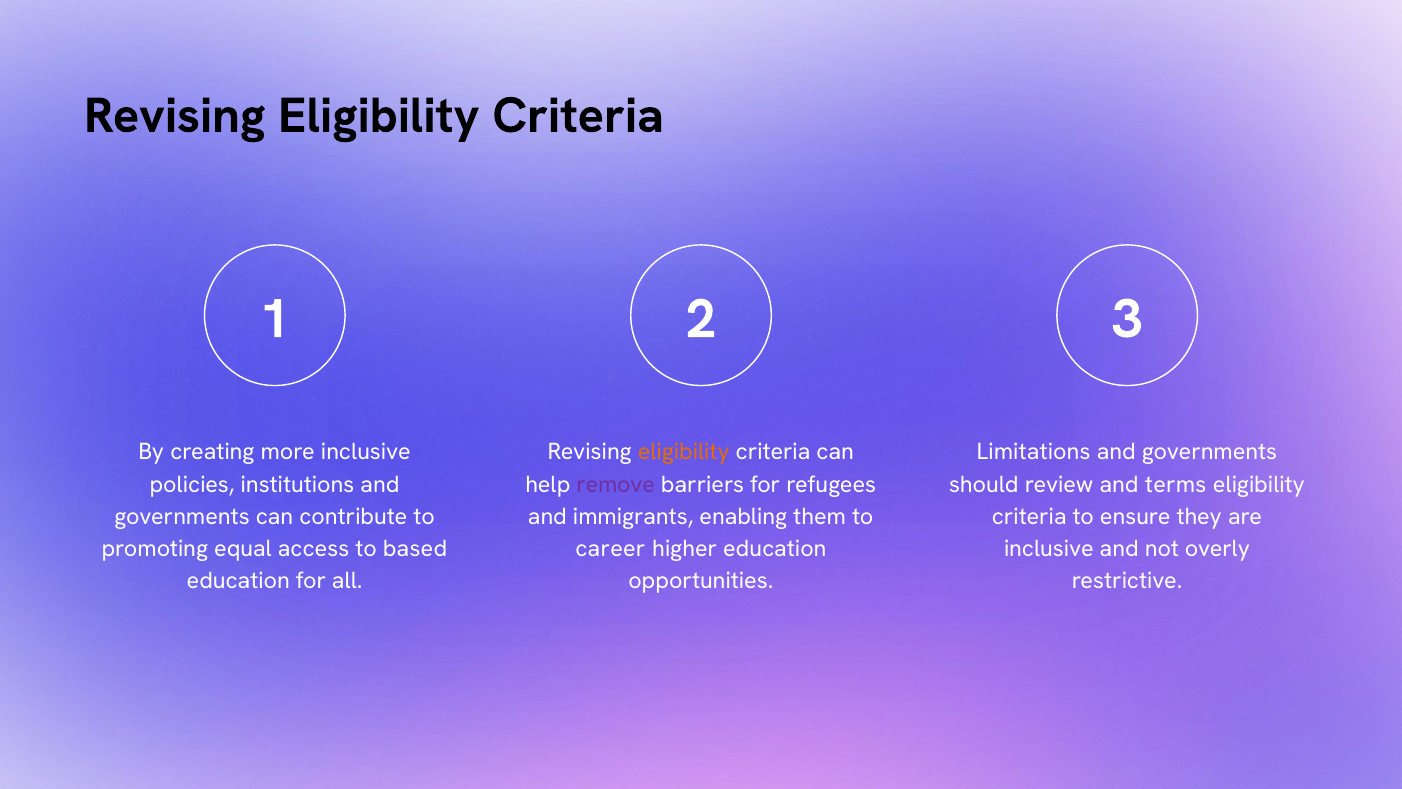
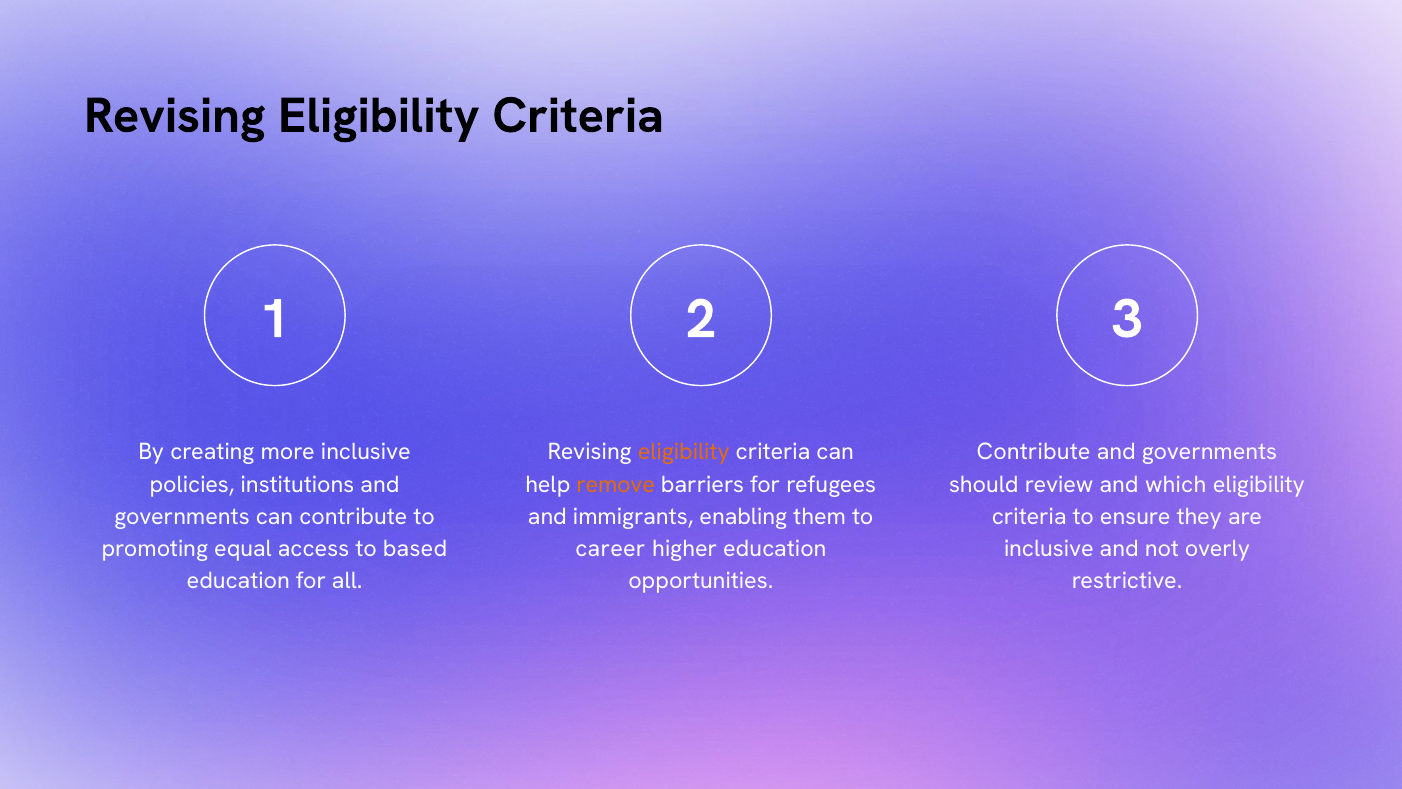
Limitations at (1034, 452): Limitations -> Contribute
remove colour: purple -> orange
terms: terms -> which
